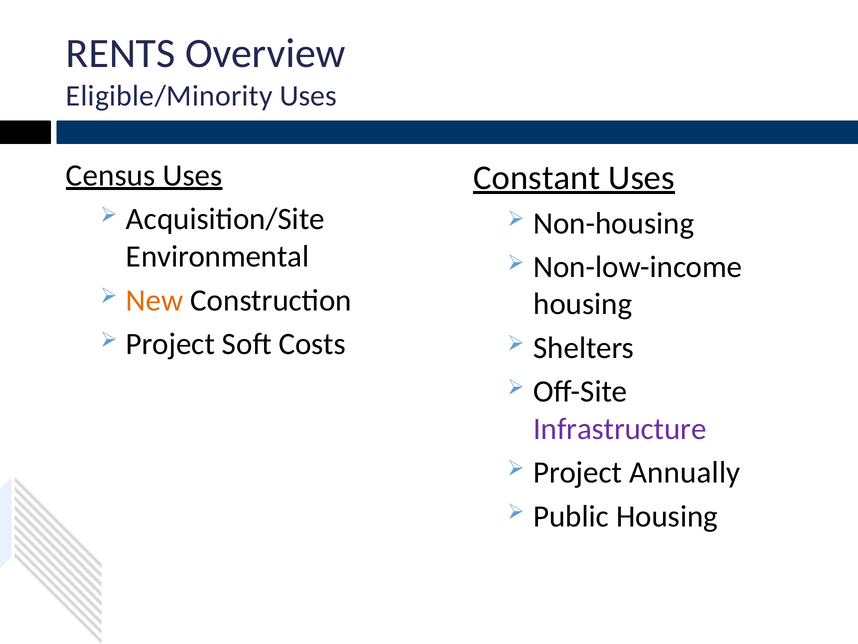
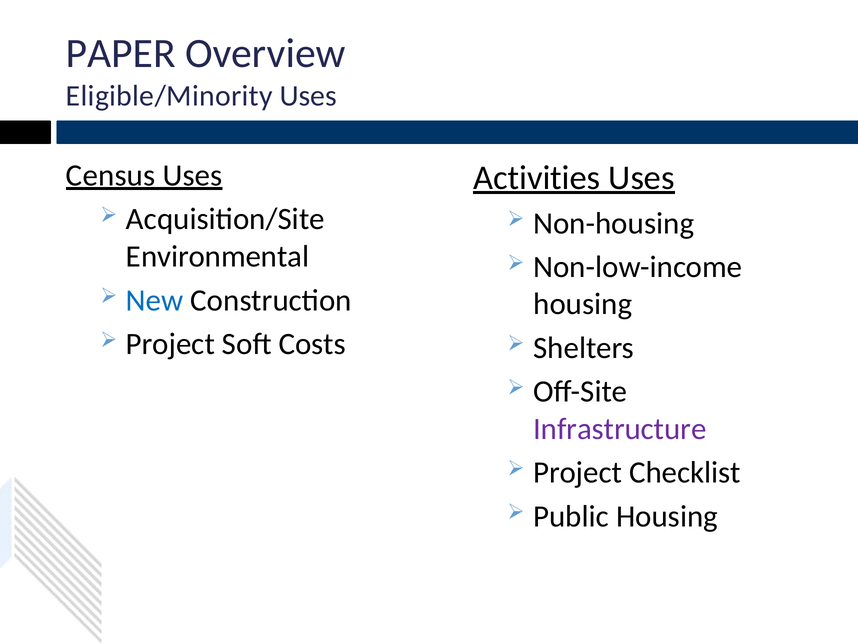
RENTS: RENTS -> PAPER
Constant: Constant -> Activities
New colour: orange -> blue
Annually: Annually -> Checklist
